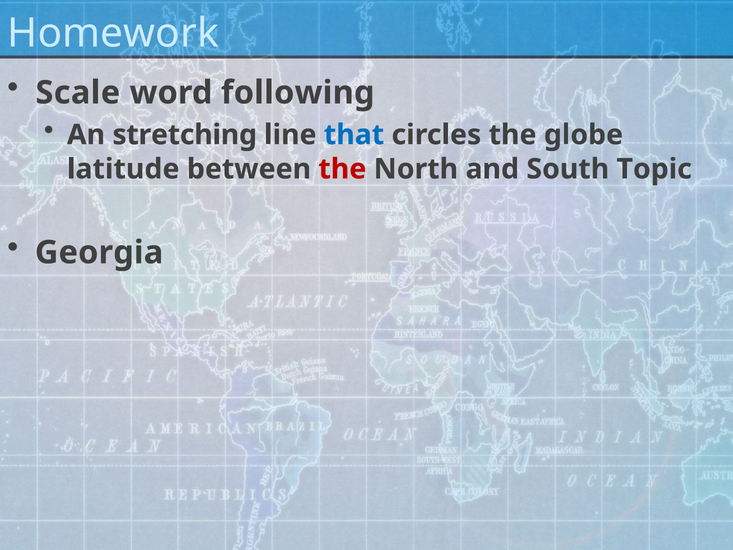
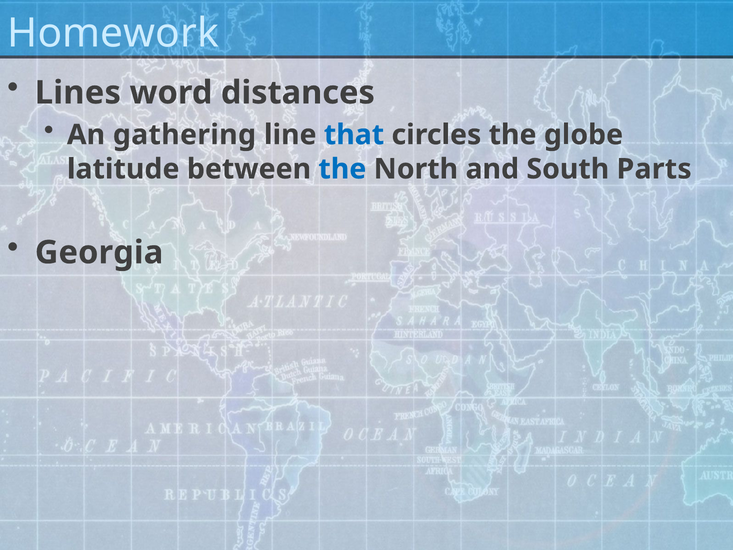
Scale: Scale -> Lines
following: following -> distances
stretching: stretching -> gathering
the at (342, 169) colour: red -> blue
Topic: Topic -> Parts
